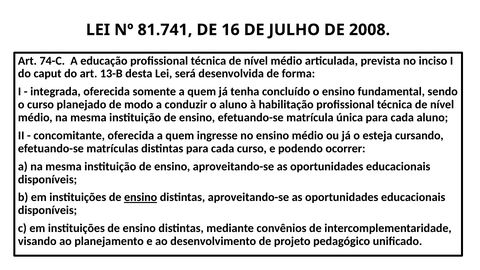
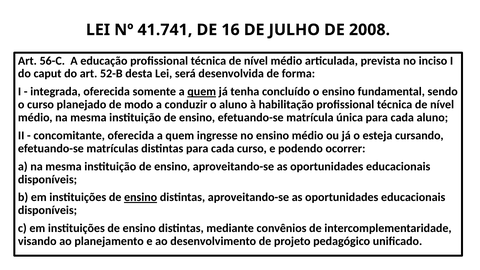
81.741: 81.741 -> 41.741
74-C: 74-C -> 56-C
13-B: 13-B -> 52-B
quem at (202, 92) underline: none -> present
